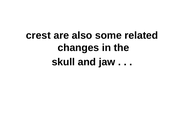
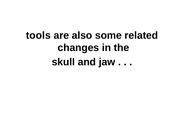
crest: crest -> tools
